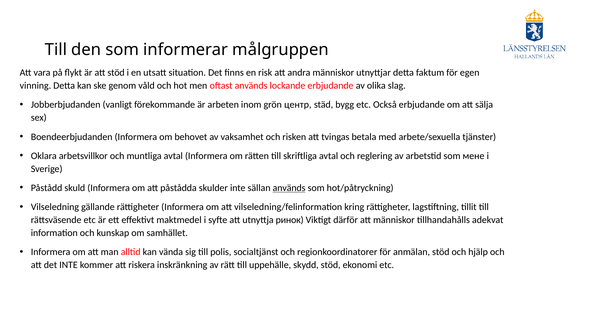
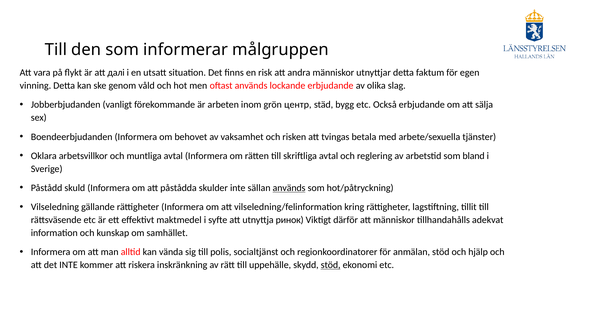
att stöd: stöd -> далі
мене: мене -> bland
stöd at (331, 265) underline: none -> present
